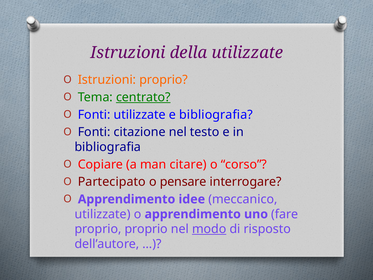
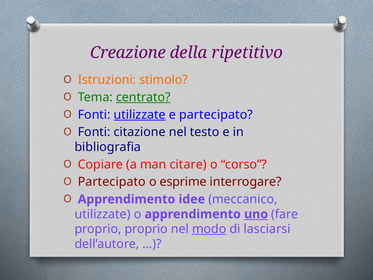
Istruzioni at (128, 53): Istruzioni -> Creazione
della utilizzate: utilizzate -> ripetitivo
Istruzioni proprio: proprio -> stimolo
utilizzate at (140, 115) underline: none -> present
e bibliografia: bibliografia -> partecipato
pensare: pensare -> esprime
uno underline: none -> present
risposto: risposto -> lasciarsi
